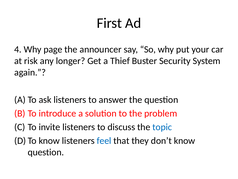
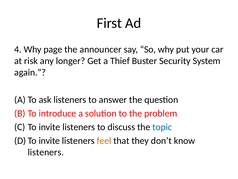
know at (49, 140): know -> invite
feel colour: blue -> orange
question at (46, 152): question -> listeners
